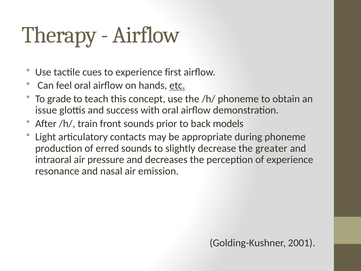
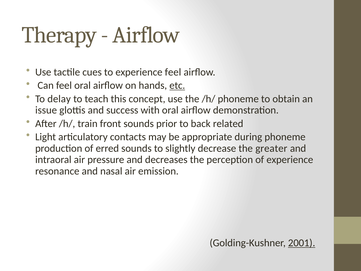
experience first: first -> feel
grade: grade -> delay
models: models -> related
2001 underline: none -> present
